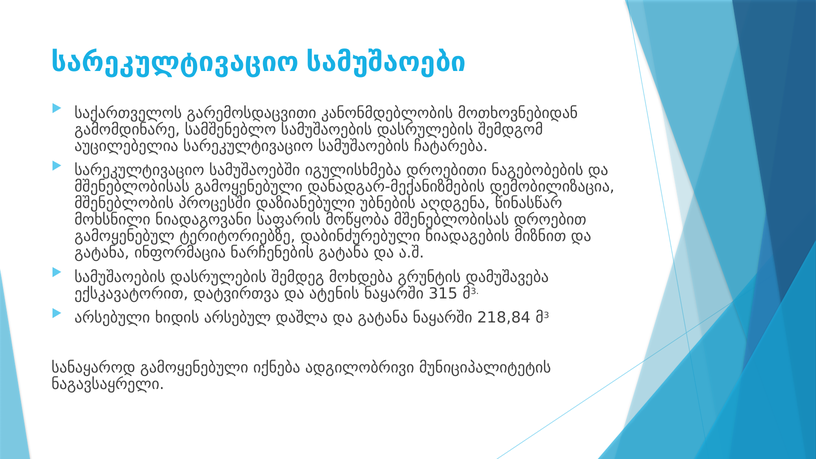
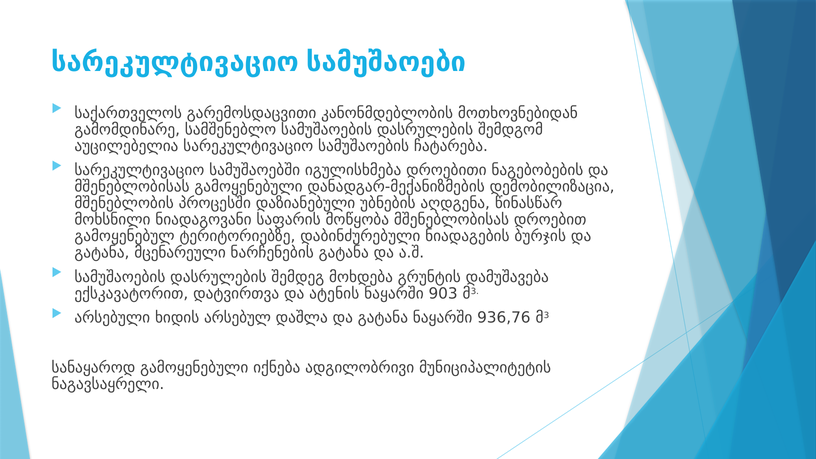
მიზნით: მიზნით -> ბურჯის
ინფორმაცია: ინფორმაცია -> მცენარეული
315: 315 -> 903
218,84: 218,84 -> 936,76
